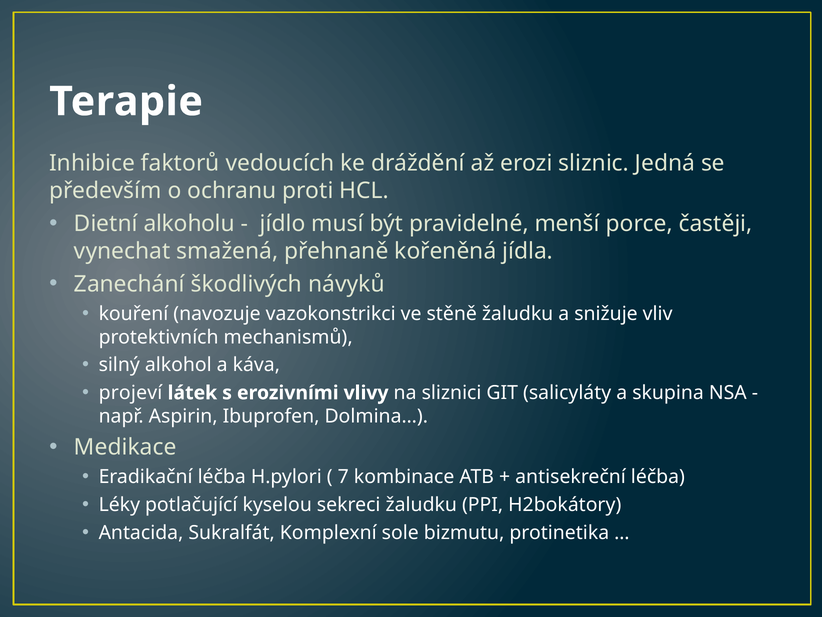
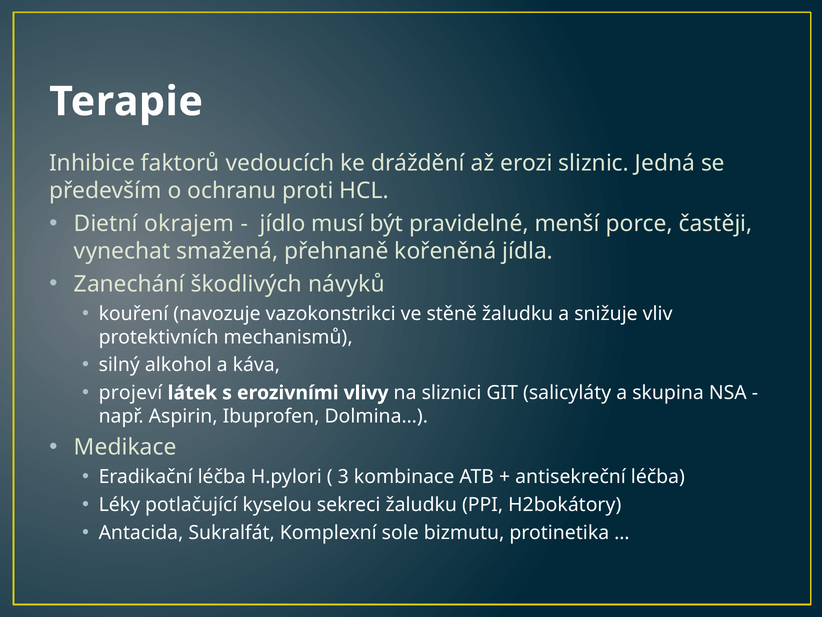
alkoholu: alkoholu -> okrajem
7: 7 -> 3
